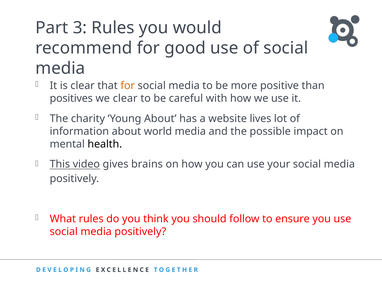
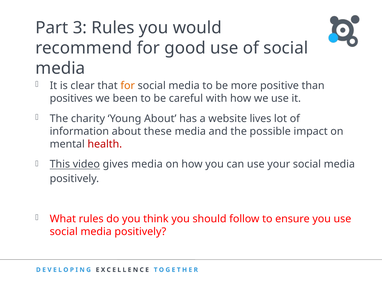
we clear: clear -> been
world: world -> these
health colour: black -> red
gives brains: brains -> media
